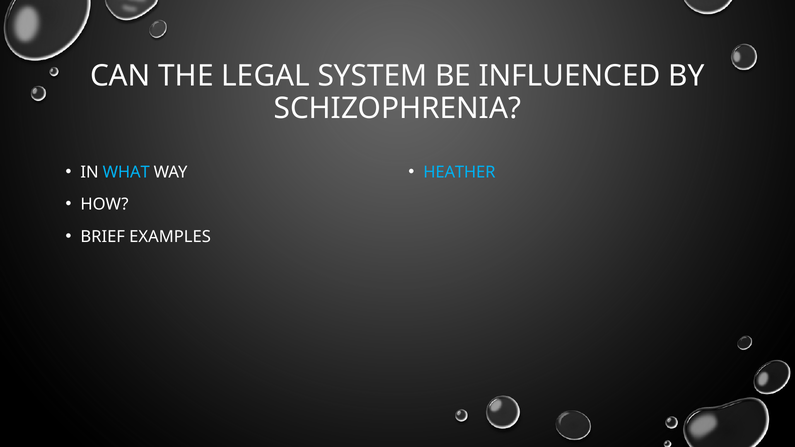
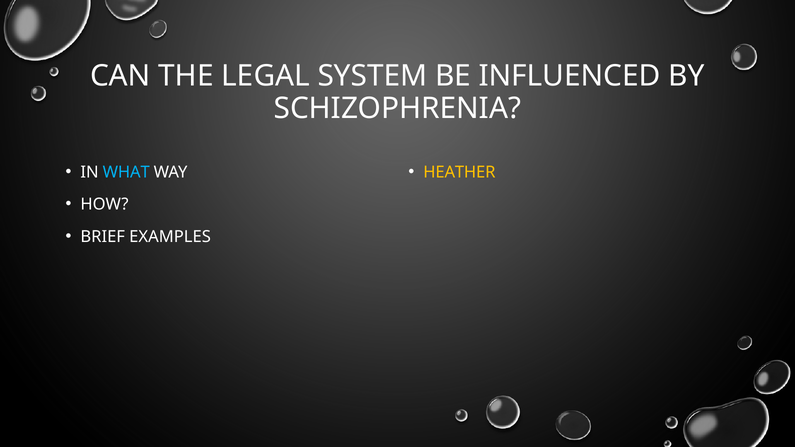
HEATHER colour: light blue -> yellow
